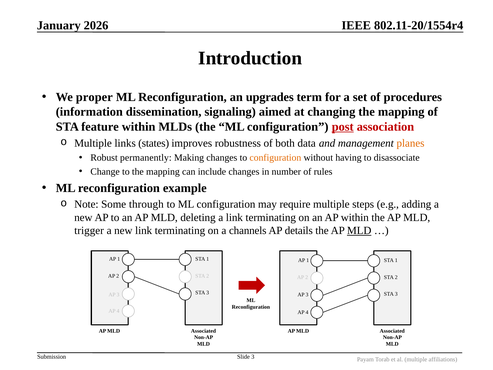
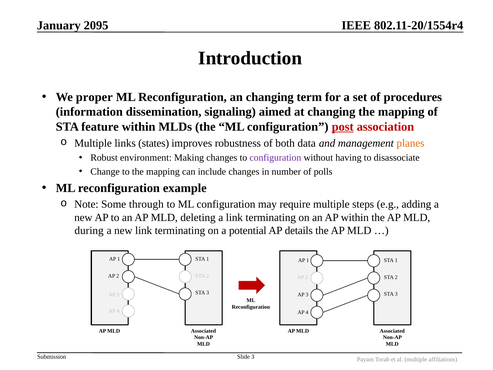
2026: 2026 -> 2095
an upgrades: upgrades -> changing
permanently: permanently -> environment
configuration at (275, 158) colour: orange -> purple
rules: rules -> polls
trigger: trigger -> during
channels: channels -> potential
MLD at (359, 231) underline: present -> none
